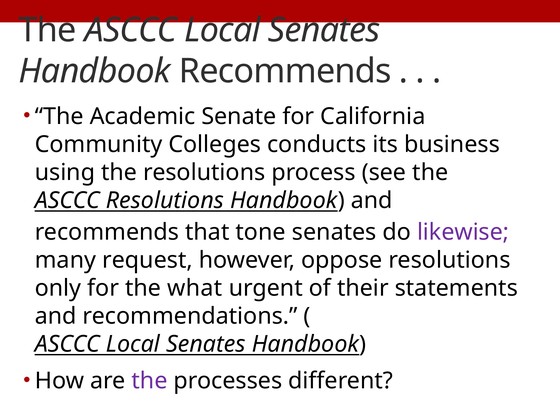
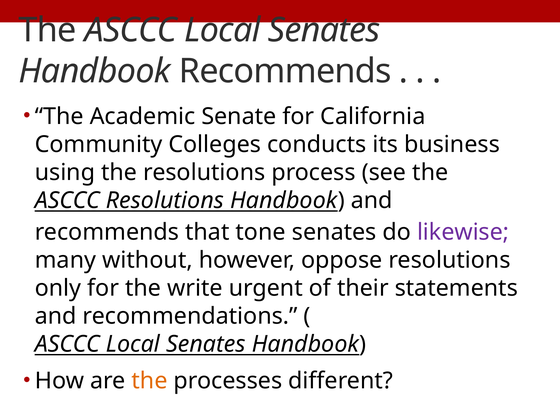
request: request -> without
what: what -> write
the at (150, 381) colour: purple -> orange
